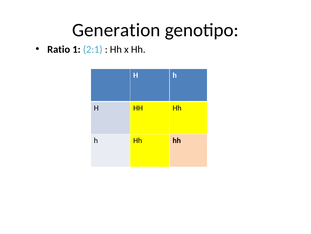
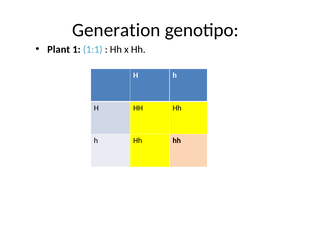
Ratio: Ratio -> Plant
2:1: 2:1 -> 1:1
